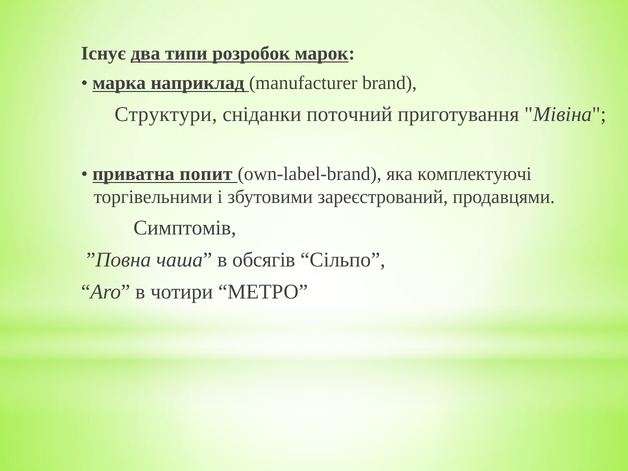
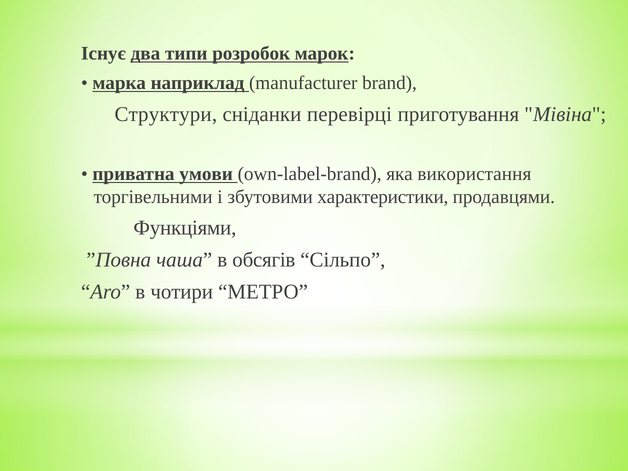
поточний: поточний -> перевірці
попит: попит -> умови
комплектуючі: комплектуючі -> використання
зареєстрований: зареєстрований -> характеристики
Симптомів: Симптомів -> Функціями
